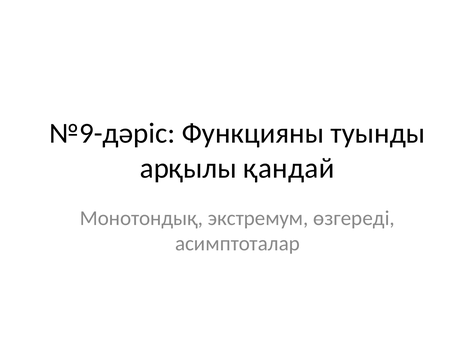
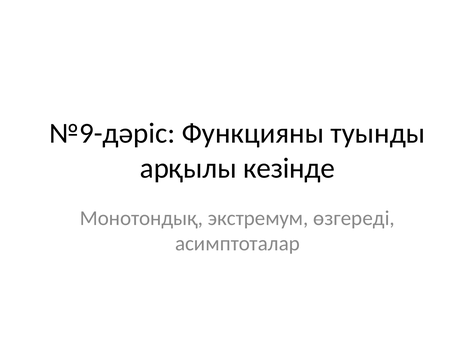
қандай: қандай -> кезінде
